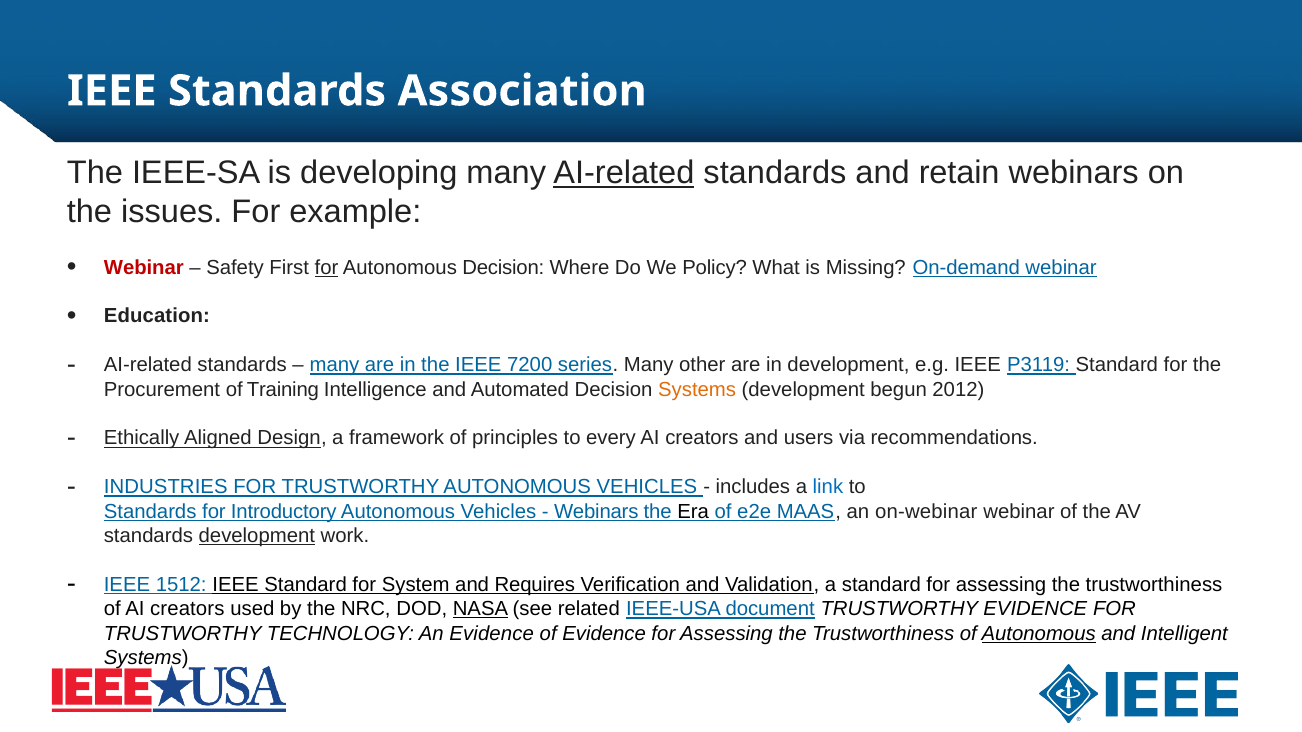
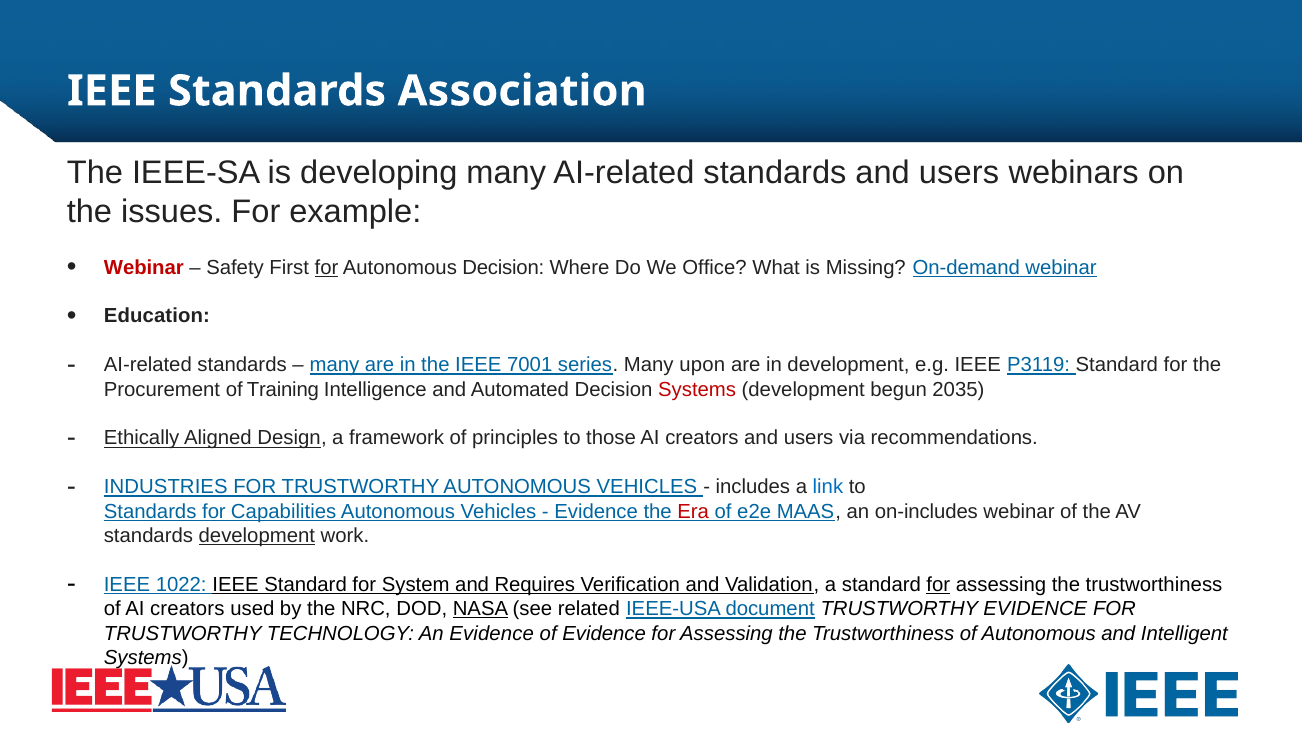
AI-related at (624, 173) underline: present -> none
standards and retain: retain -> users
Policy: Policy -> Office
7200: 7200 -> 7001
other: other -> upon
Systems at (697, 390) colour: orange -> red
2012: 2012 -> 2035
every: every -> those
Introductory: Introductory -> Capabilities
Webinars at (596, 512): Webinars -> Evidence
Era colour: black -> red
on-webinar: on-webinar -> on-includes
1512: 1512 -> 1022
for at (938, 585) underline: none -> present
Autonomous at (1039, 634) underline: present -> none
